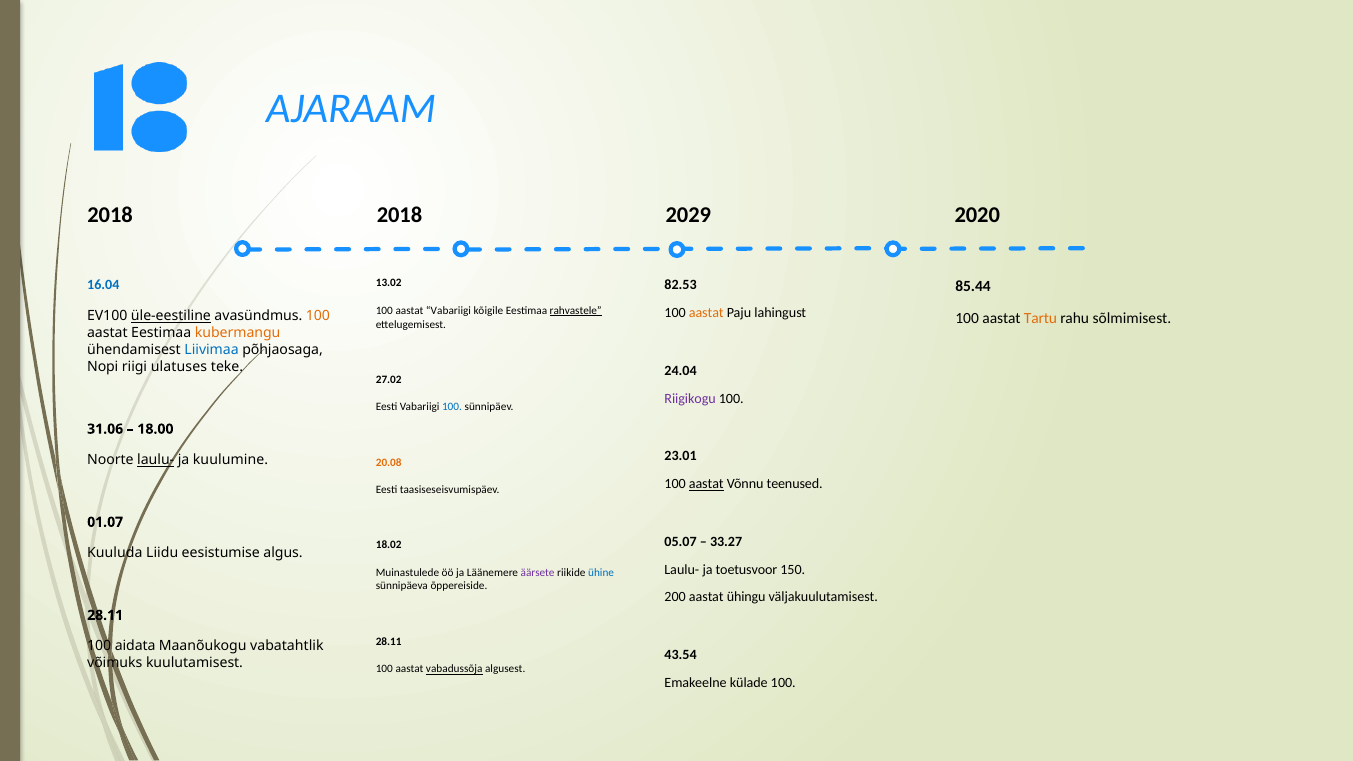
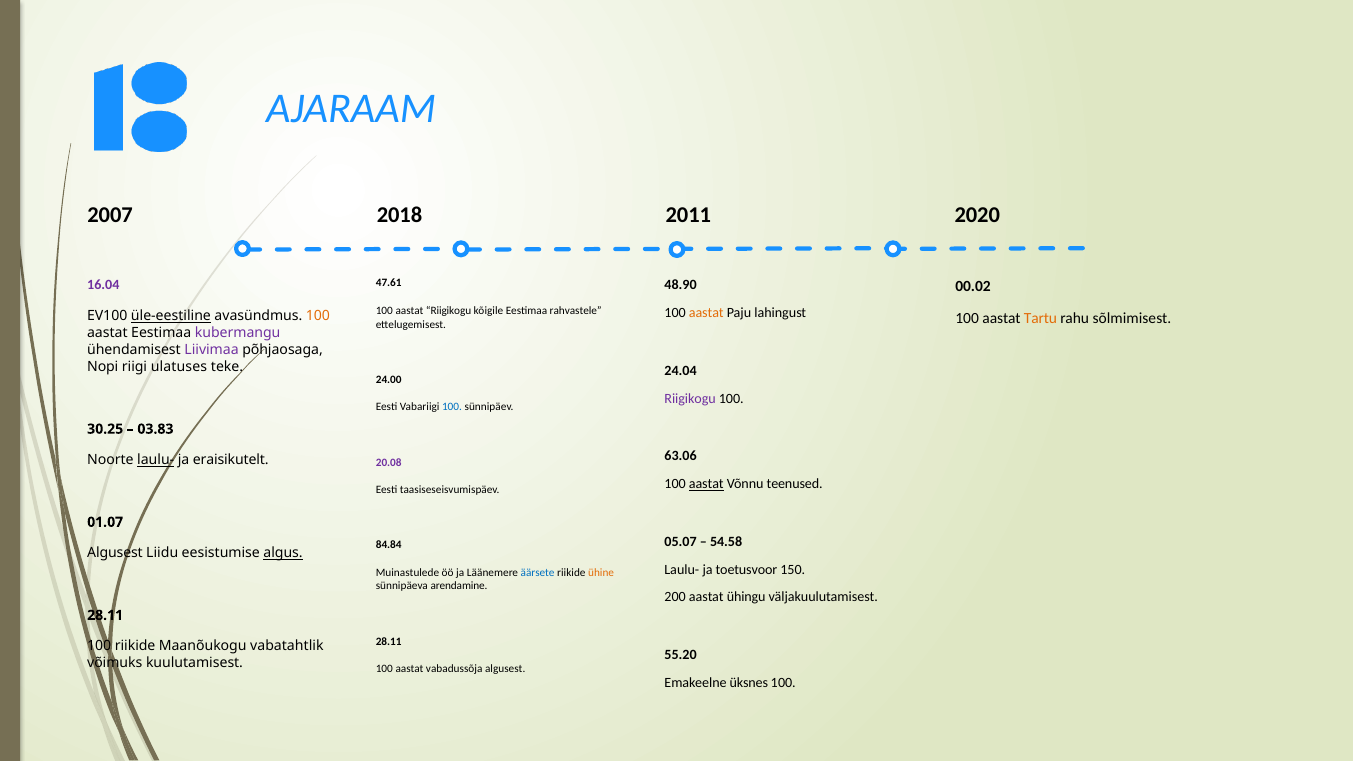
2018 at (110, 215): 2018 -> 2007
2029: 2029 -> 2011
13.02: 13.02 -> 47.61
16.04 colour: blue -> purple
82.53: 82.53 -> 48.90
85.44: 85.44 -> 00.02
aastat Vabariigi: Vabariigi -> Riigikogu
rahvastele underline: present -> none
kubermangu colour: orange -> purple
Liivimaa colour: blue -> purple
27.02: 27.02 -> 24.00
31.06: 31.06 -> 30.25
18.00: 18.00 -> 03.83
23.01: 23.01 -> 63.06
kuulumine: kuulumine -> eraisikutelt
20.08 colour: orange -> purple
33.27: 33.27 -> 54.58
18.02: 18.02 -> 84.84
Kuuluda at (115, 553): Kuuluda -> Algusest
algus underline: none -> present
äärsete colour: purple -> blue
ühine colour: blue -> orange
õppereiside: õppereiside -> arendamine
100 aidata: aidata -> riikide
43.54: 43.54 -> 55.20
vabadussõja underline: present -> none
külade: külade -> üksnes
